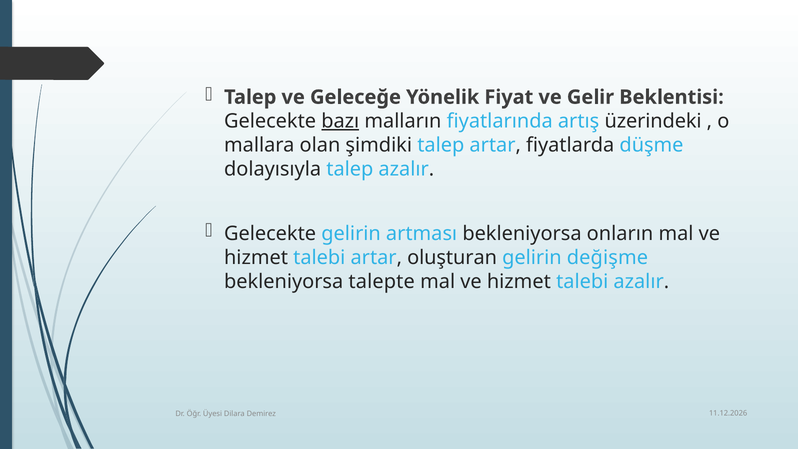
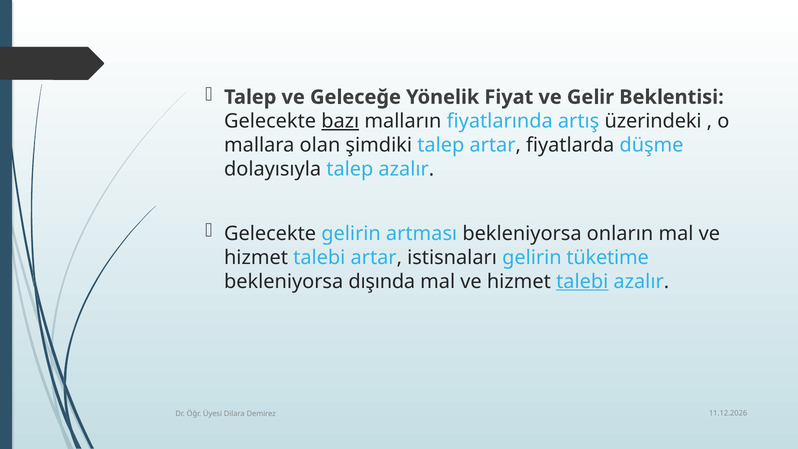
oluşturan: oluşturan -> istisnaları
değişme: değişme -> tüketime
talepte: talepte -> dışında
talebi at (582, 281) underline: none -> present
